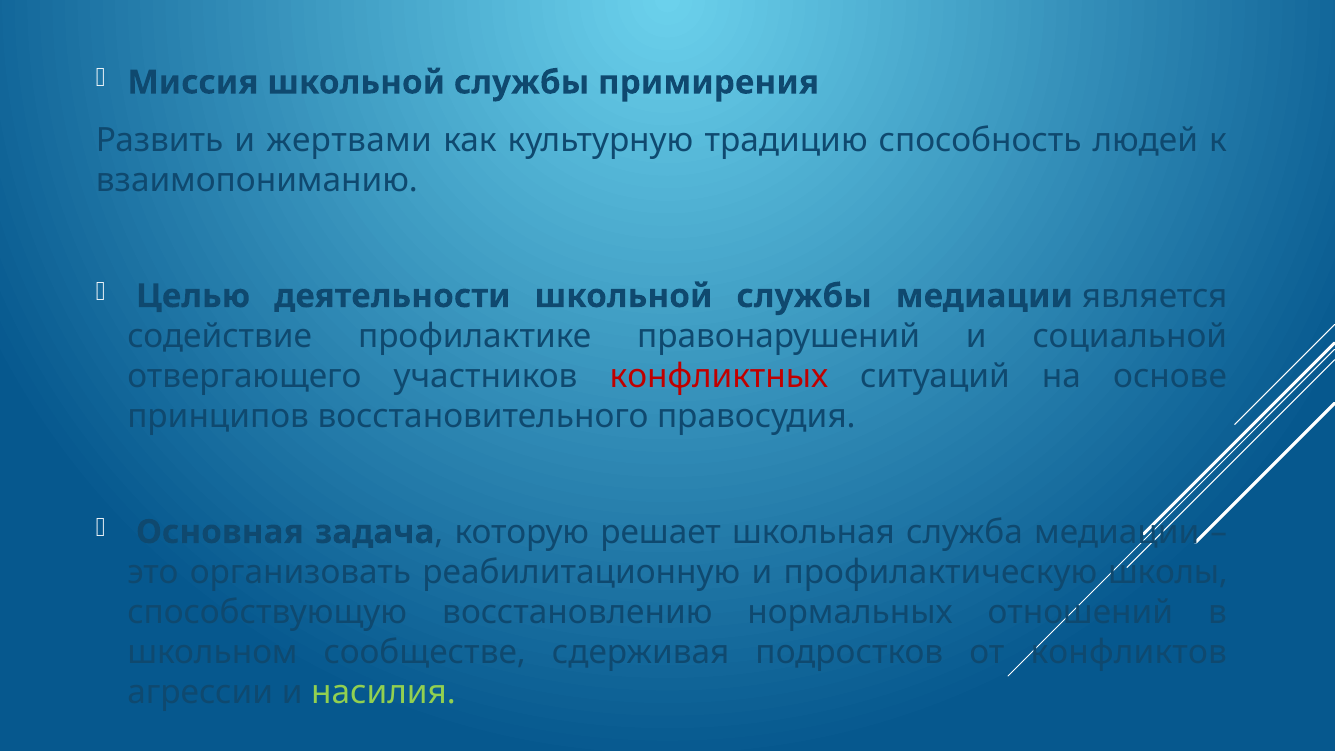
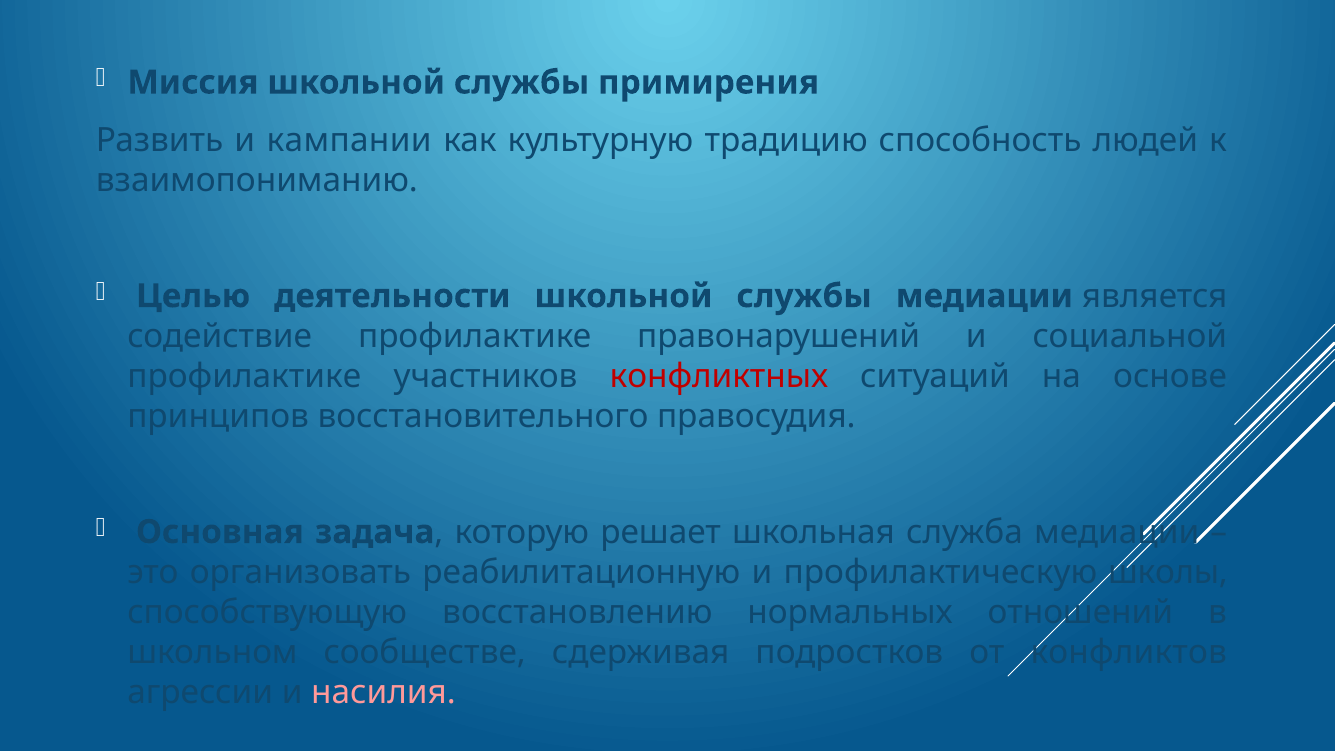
жертвами: жертвами -> кампании
отвергающего at (244, 376): отвергающего -> профилактике
насилия colour: light green -> pink
